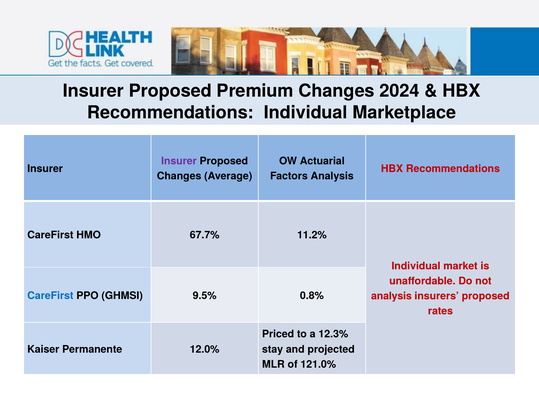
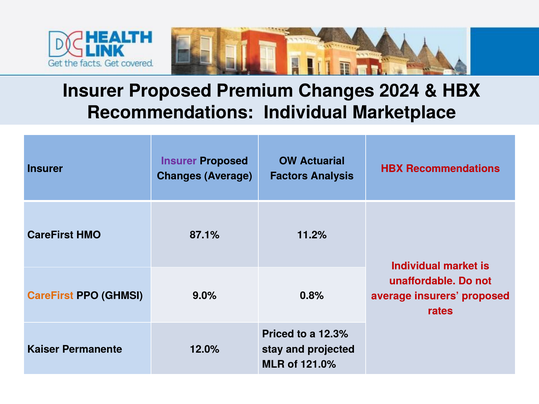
67.7%: 67.7% -> 87.1%
CareFirst at (50, 296) colour: blue -> orange
9.5%: 9.5% -> 9.0%
analysis at (391, 296): analysis -> average
